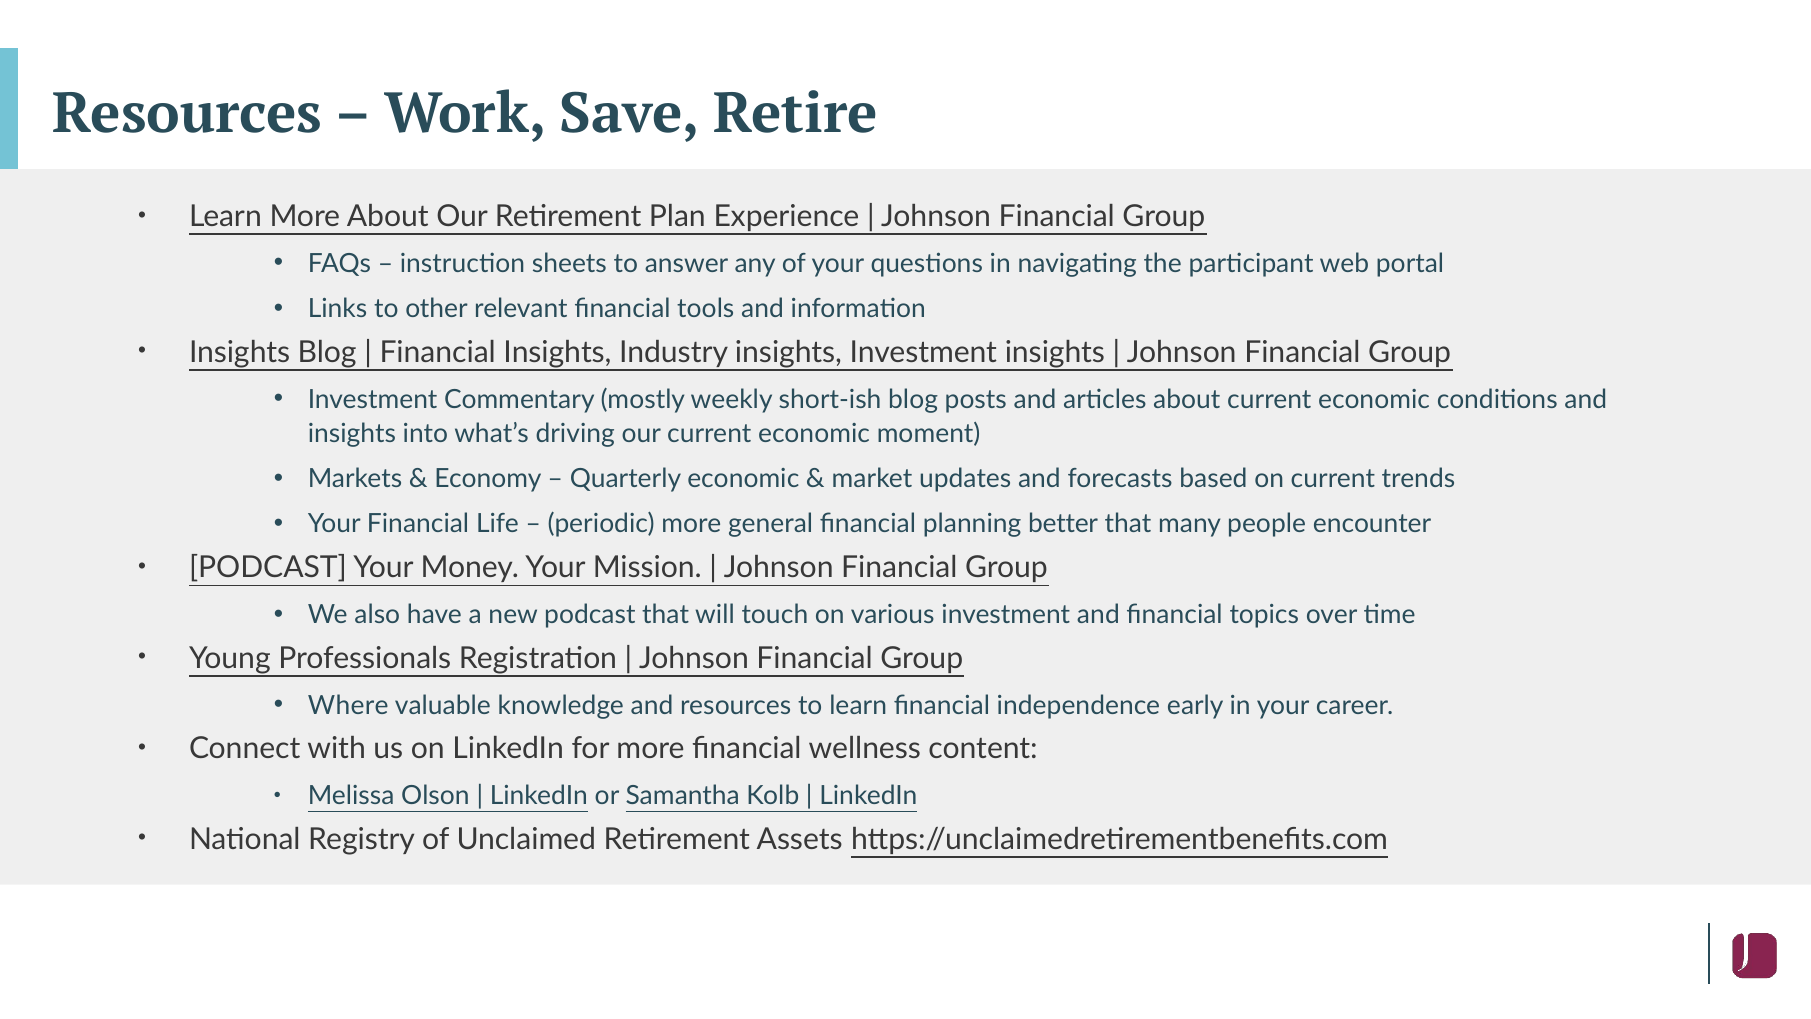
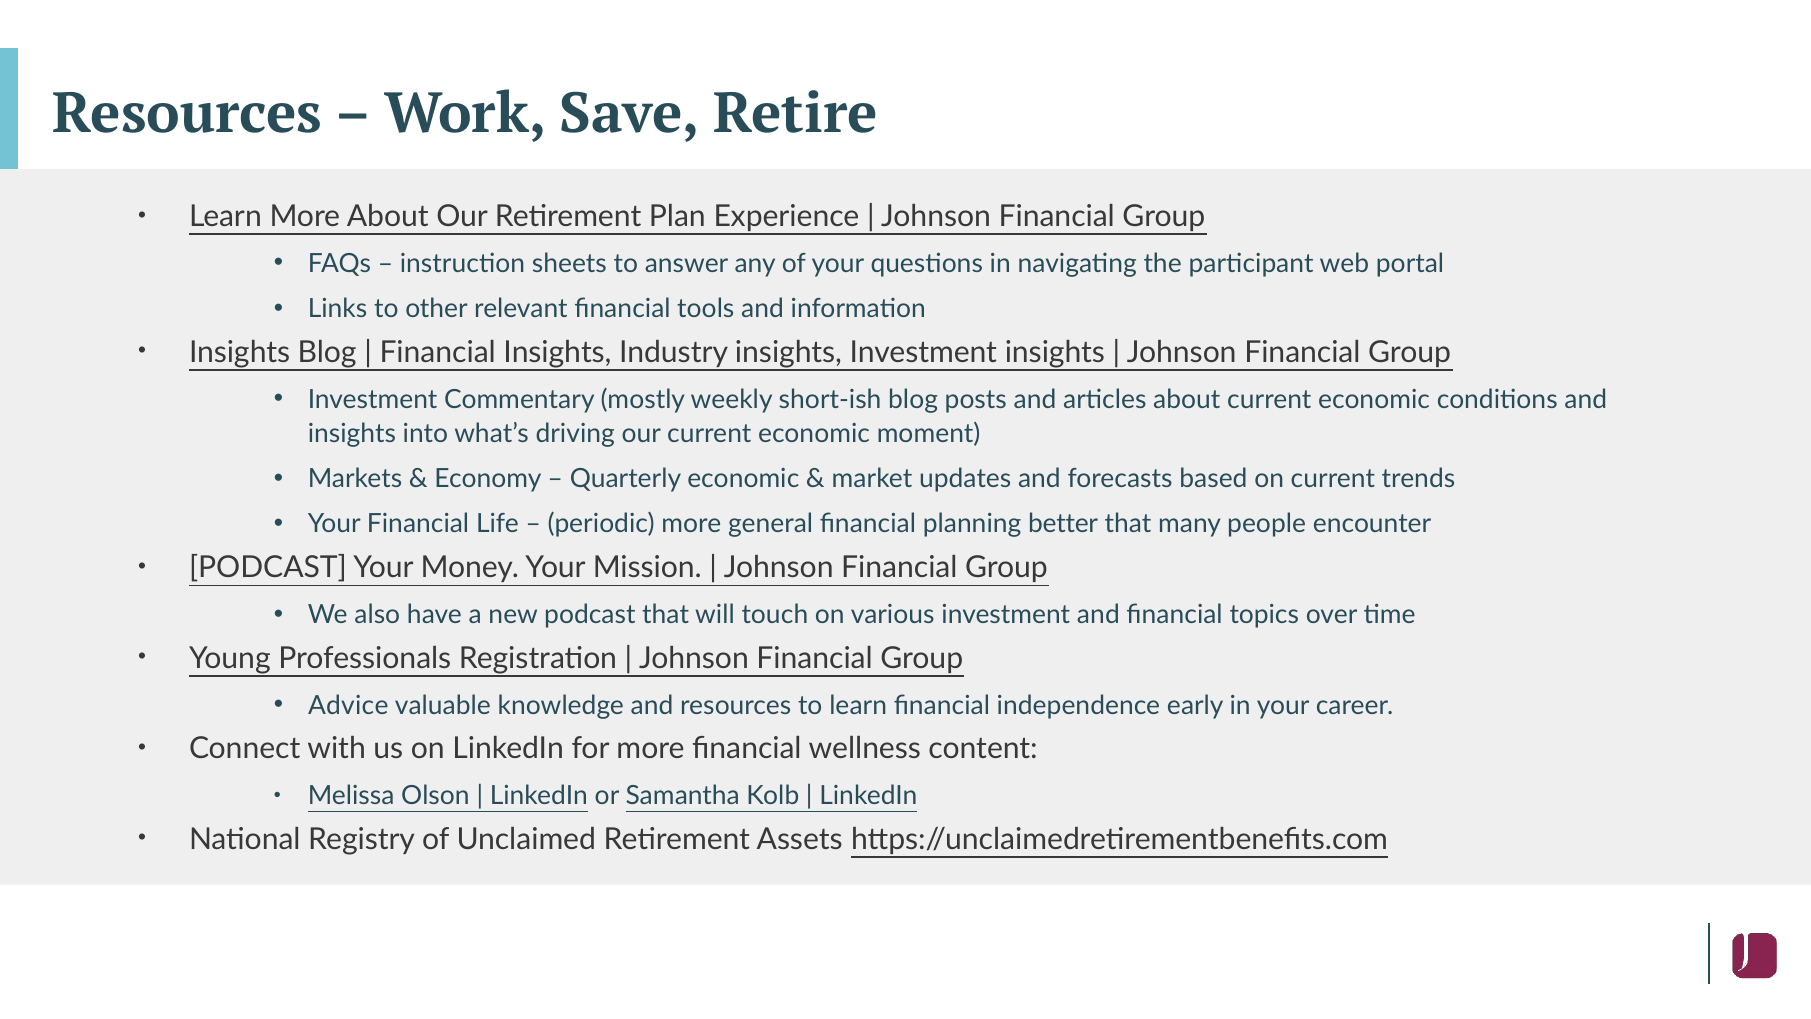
Where: Where -> Advice
